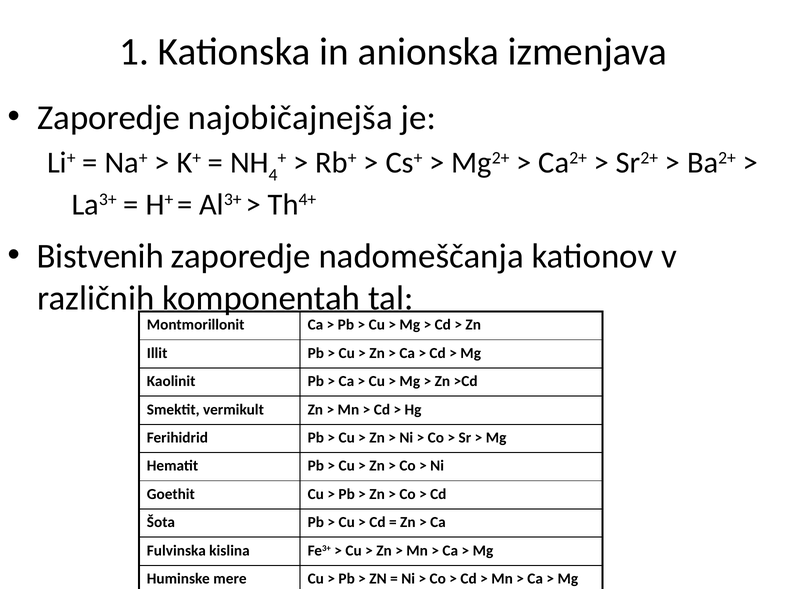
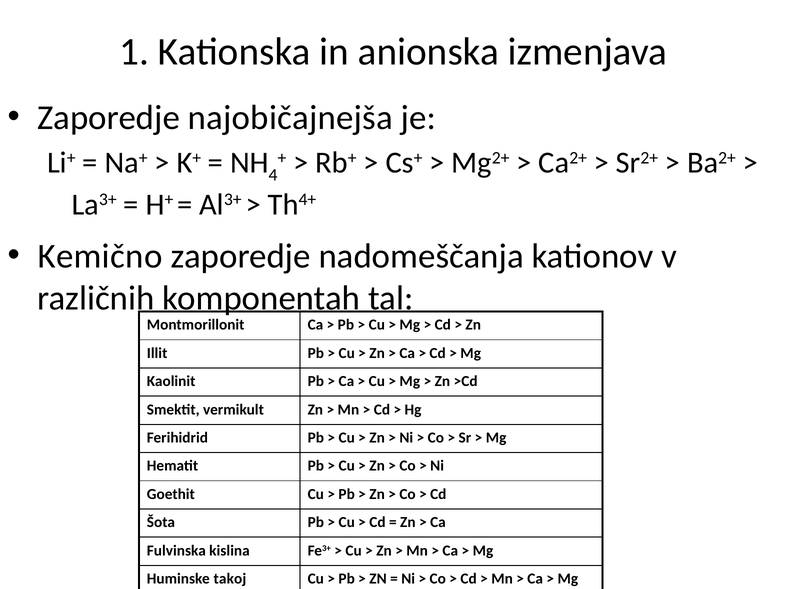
Bistvenih: Bistvenih -> Kemično
mere: mere -> takoj
